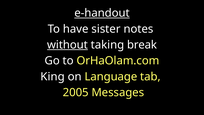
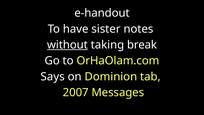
e-handout underline: present -> none
King: King -> Says
Language: Language -> Dominion
2005: 2005 -> 2007
